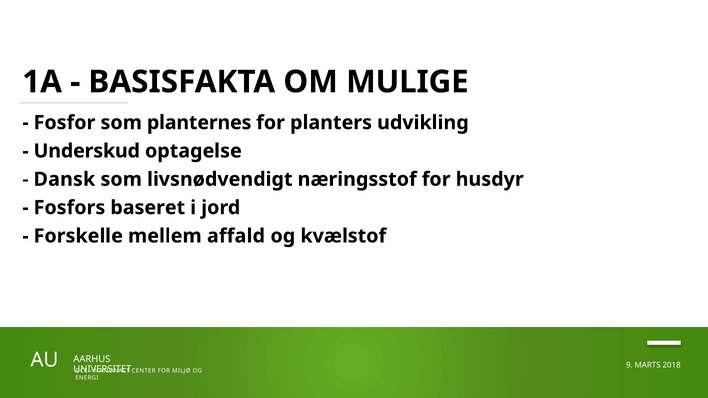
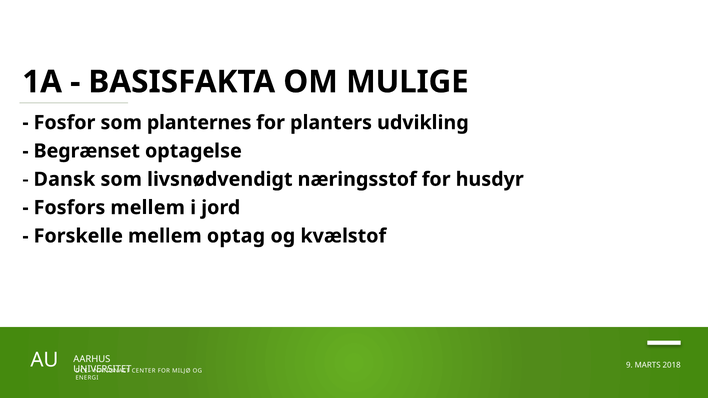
Underskud: Underskud -> Begrænset
Fosfors baseret: baseret -> mellem
affald: affald -> optag
